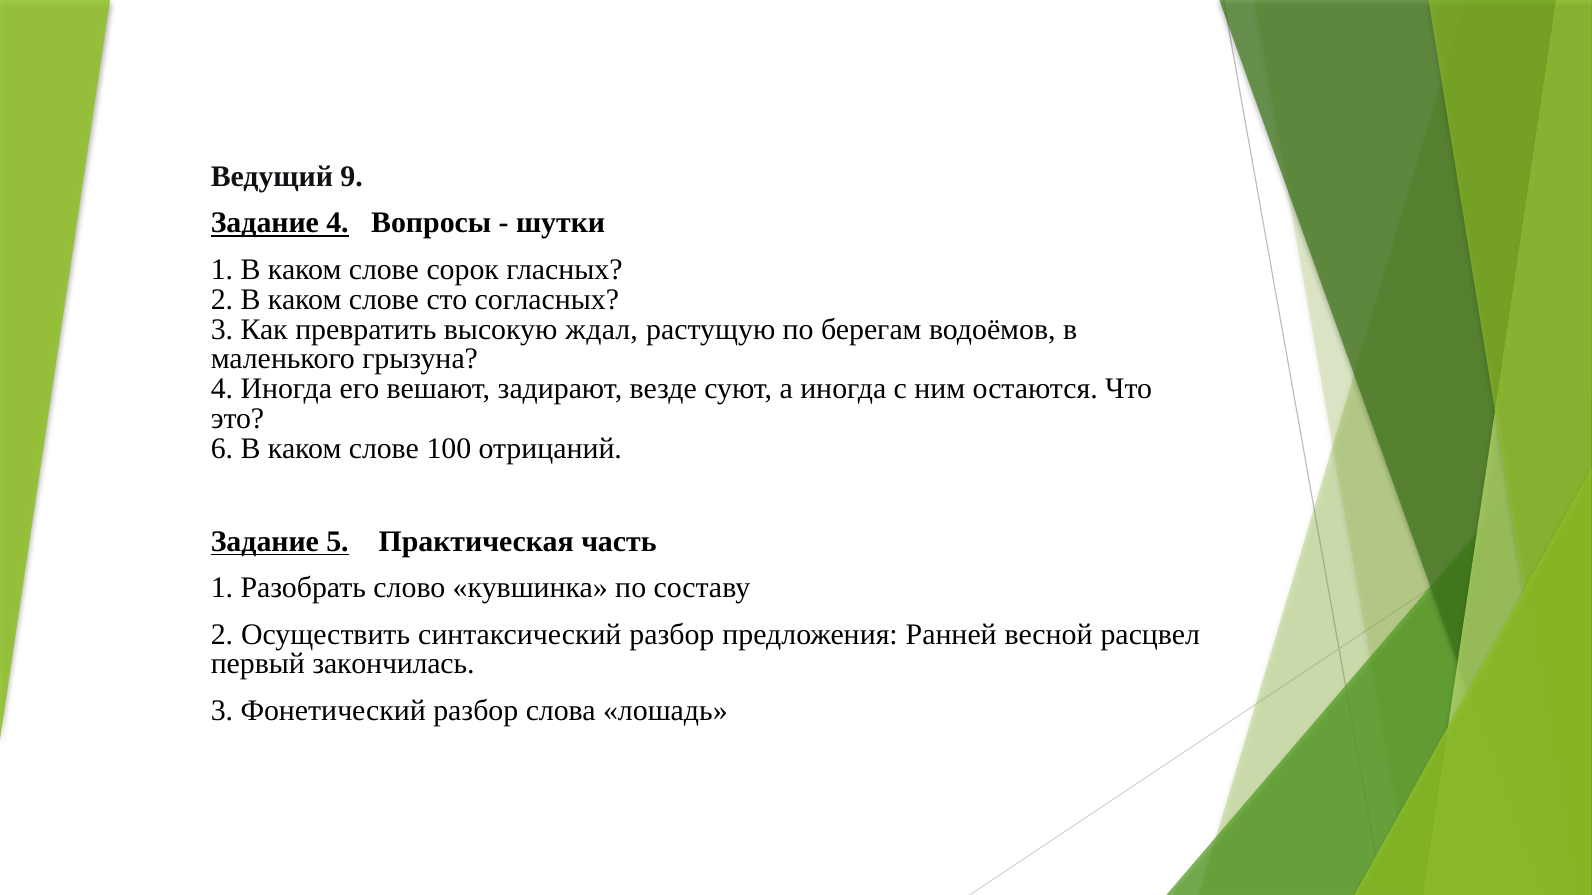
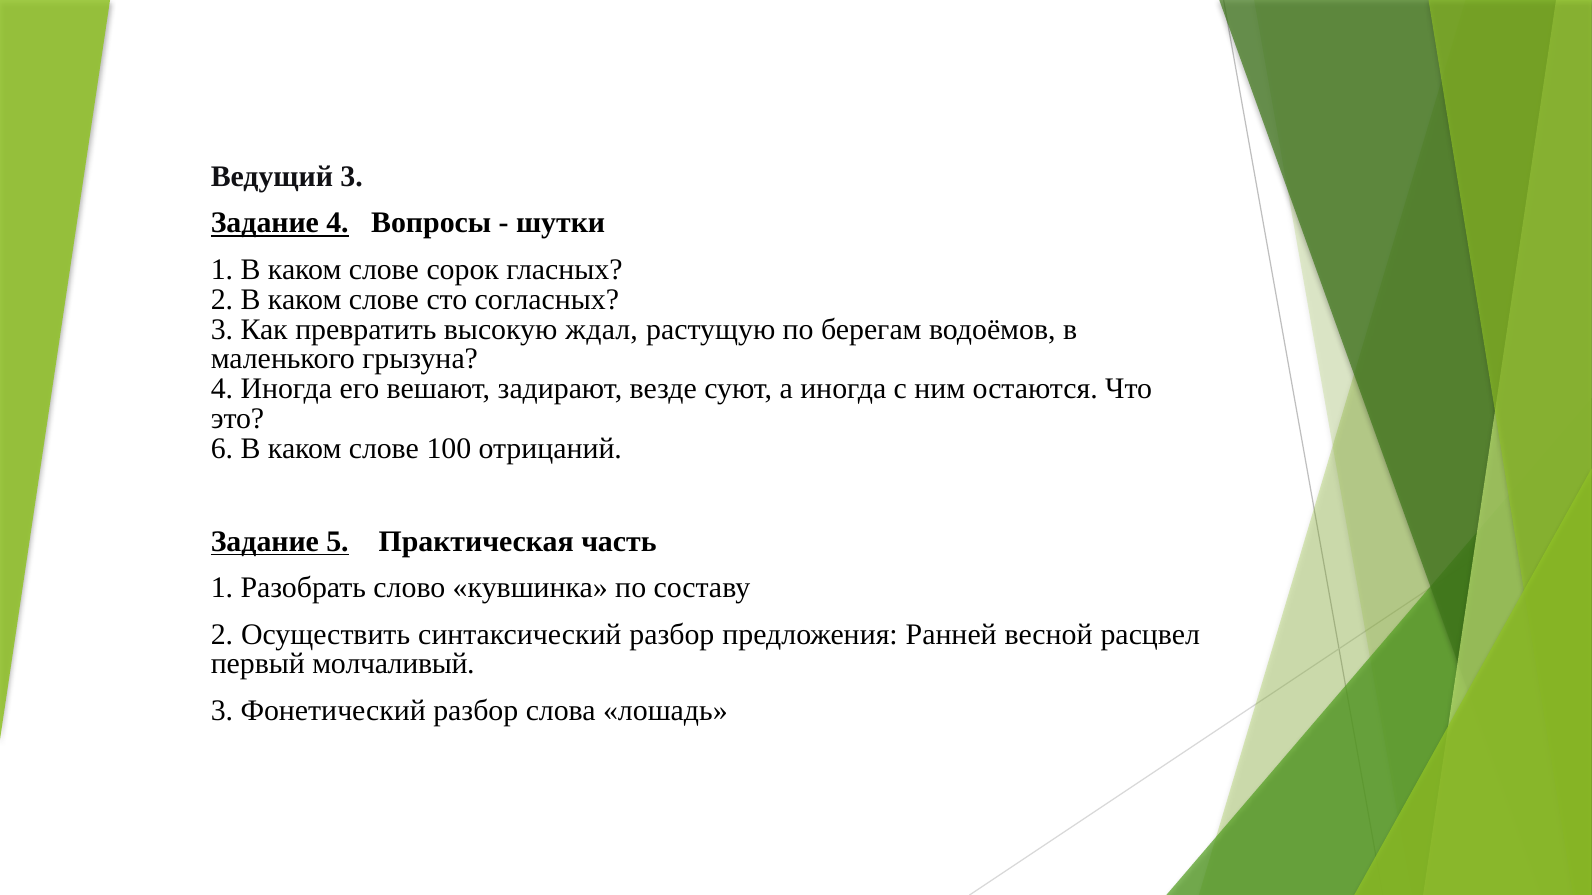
Ведущий 9: 9 -> 3
закончилась: закончилась -> молчаливый
